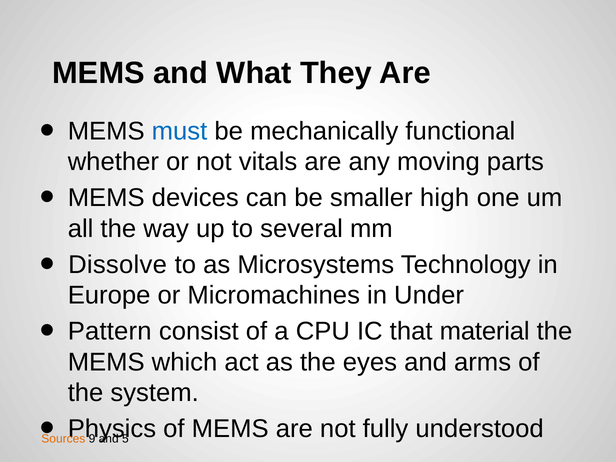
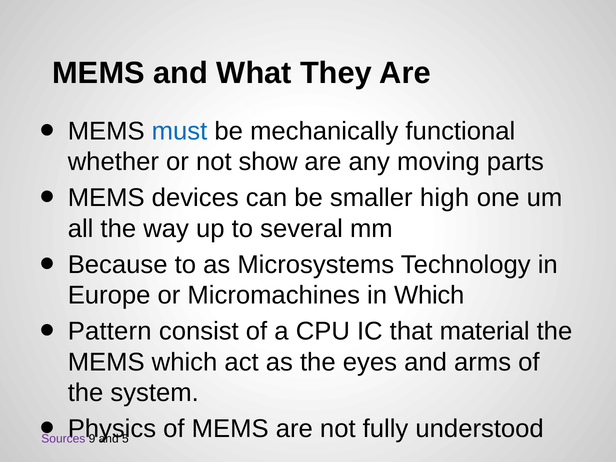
vitals: vitals -> show
Dissolve: Dissolve -> Because
in Under: Under -> Which
Sources colour: orange -> purple
